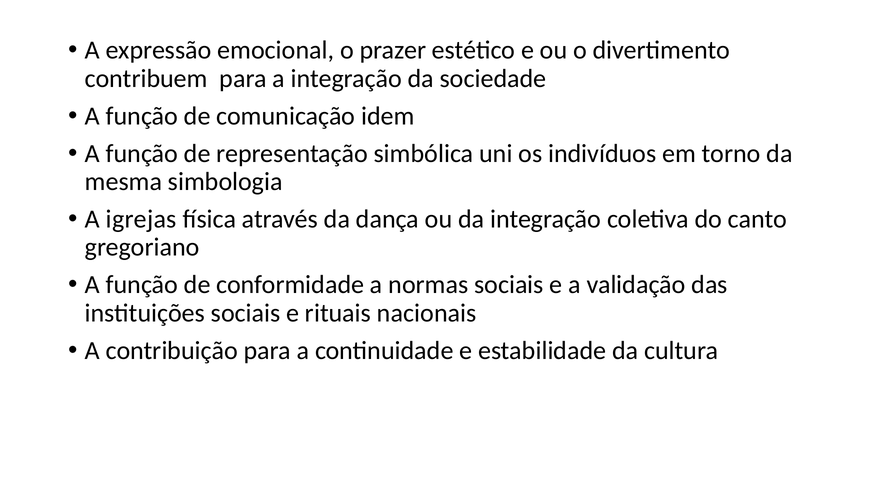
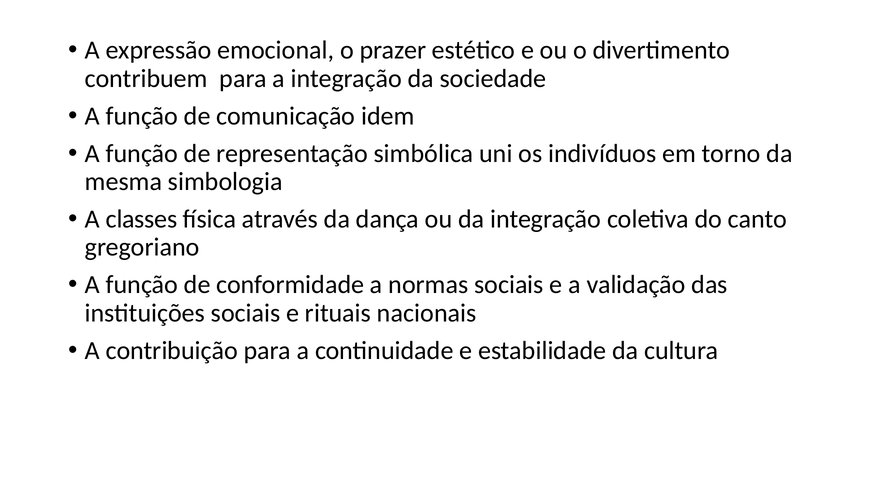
igrejas: igrejas -> classes
